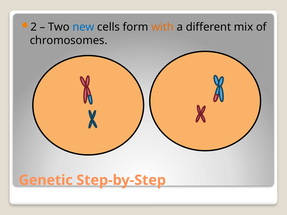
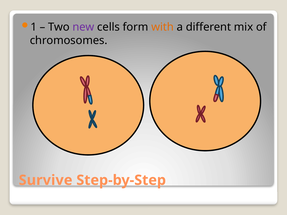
2: 2 -> 1
new colour: blue -> purple
Genetic: Genetic -> Survive
